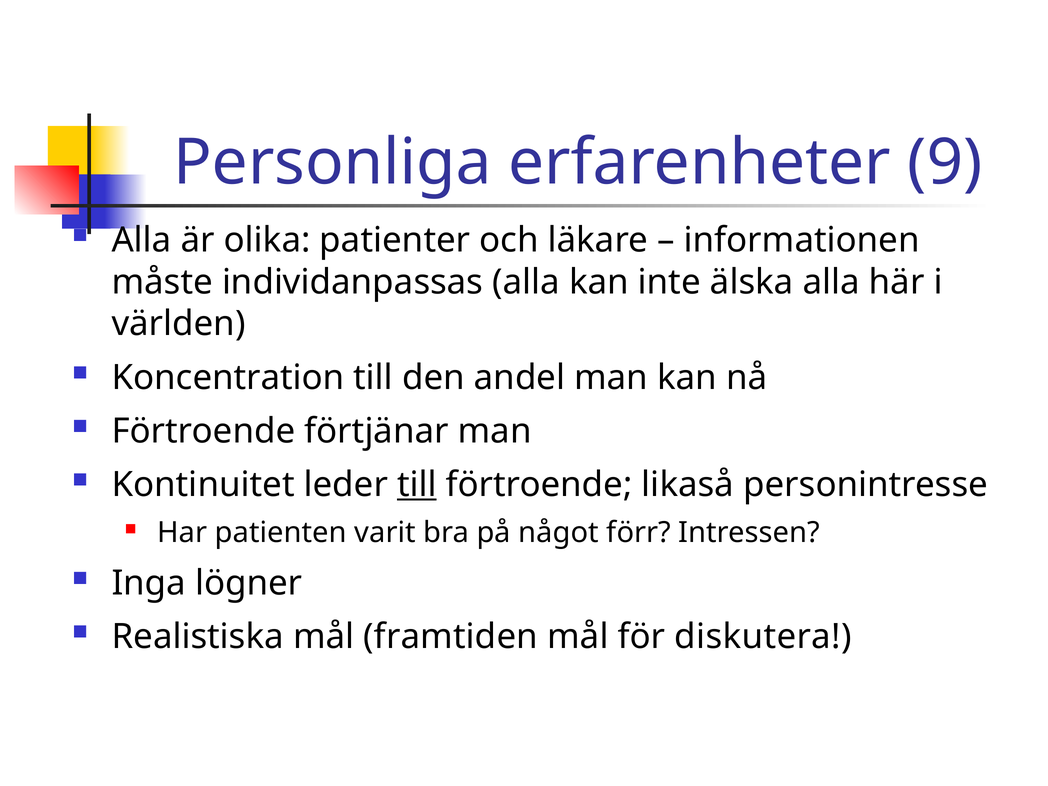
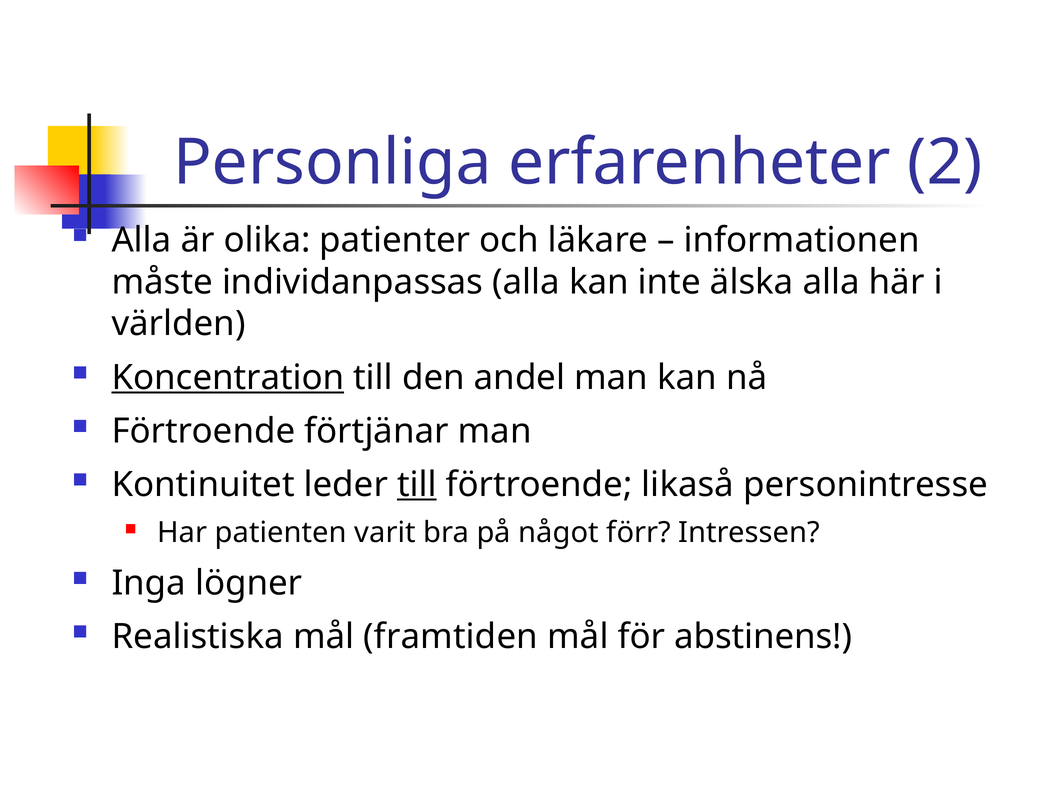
9: 9 -> 2
Koncentration underline: none -> present
diskutera: diskutera -> abstinens
